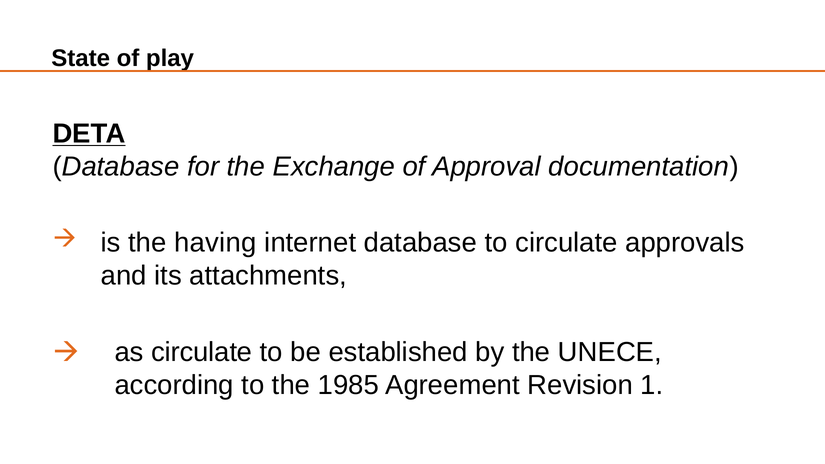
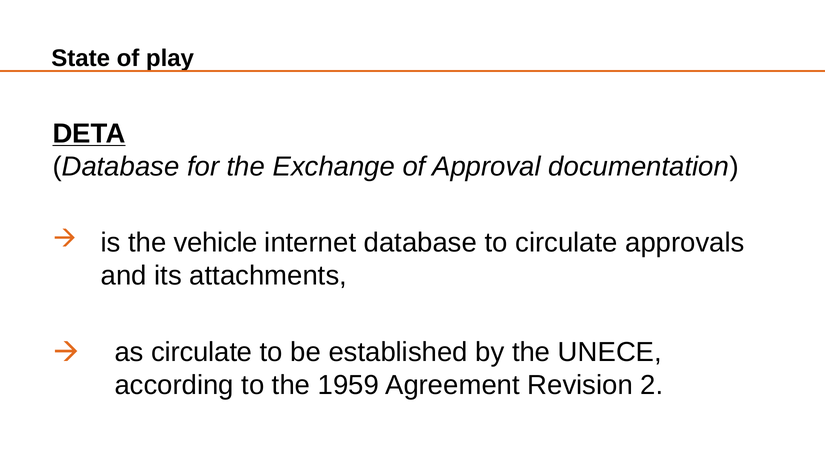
having: having -> vehicle
1985: 1985 -> 1959
1: 1 -> 2
